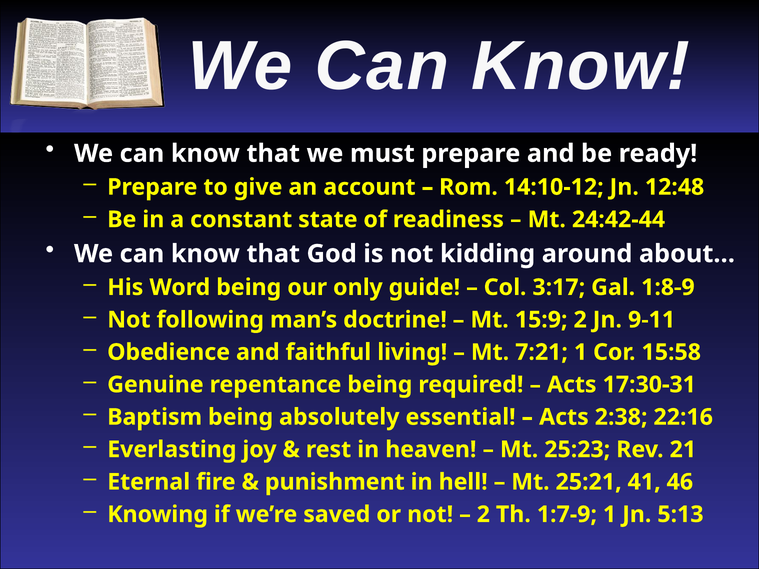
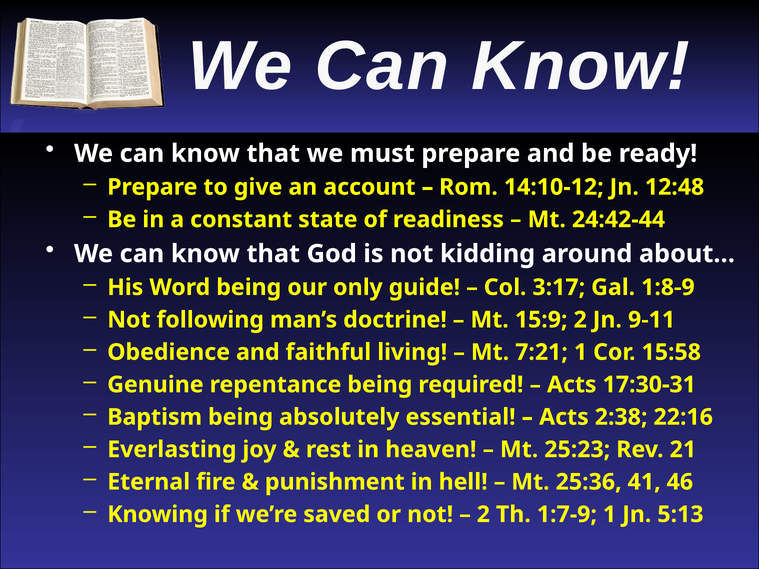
25:21: 25:21 -> 25:36
